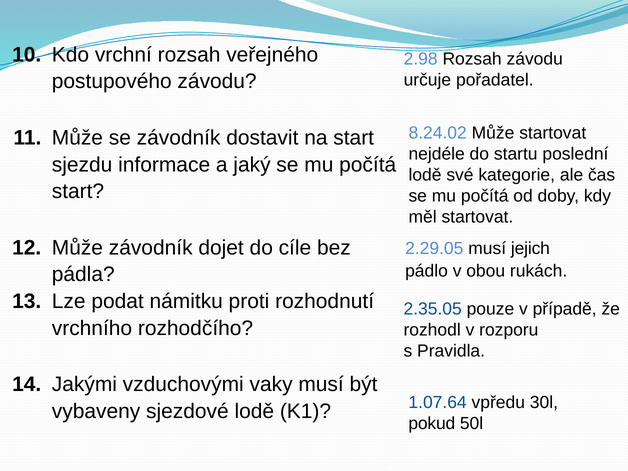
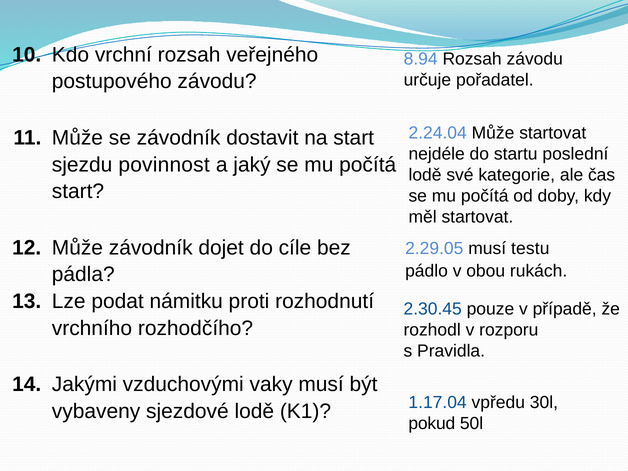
2.98: 2.98 -> 8.94
8.24.02: 8.24.02 -> 2.24.04
informace: informace -> povinnost
jejich: jejich -> testu
2.35.05: 2.35.05 -> 2.30.45
1.07.64: 1.07.64 -> 1.17.04
